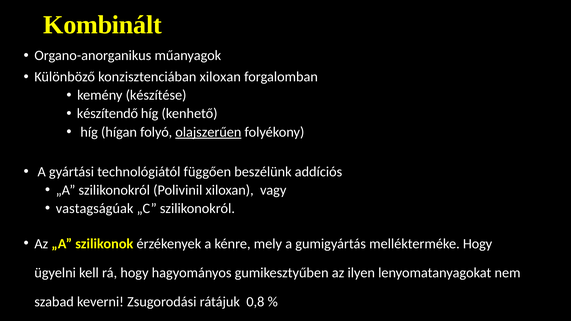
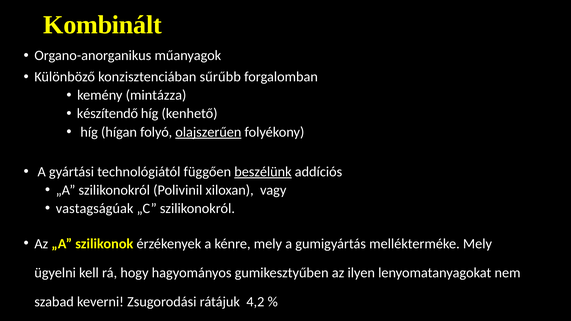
konzisztenciában xiloxan: xiloxan -> sűrűbb
készítése: készítése -> mintázza
beszélünk underline: none -> present
mellékterméke Hogy: Hogy -> Mely
0,8: 0,8 -> 4,2
